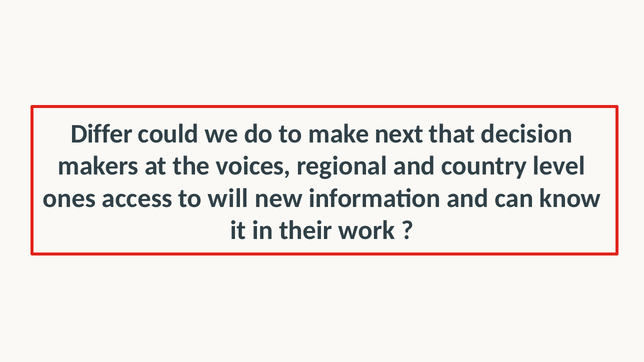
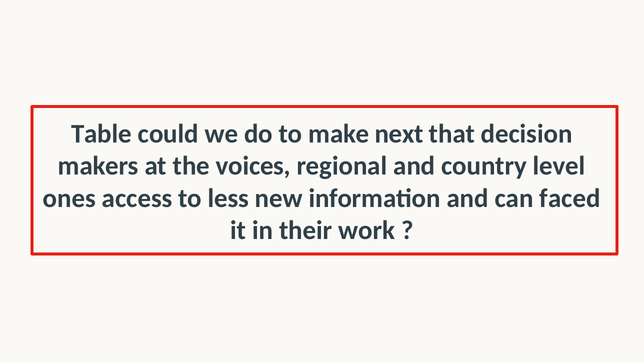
Differ: Differ -> Table
will: will -> less
know: know -> faced
